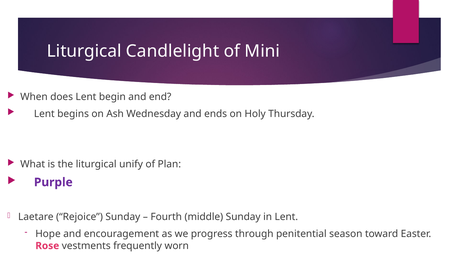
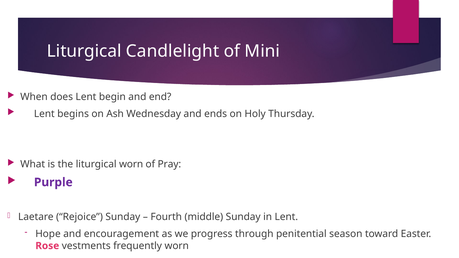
liturgical unify: unify -> worn
Plan: Plan -> Pray
